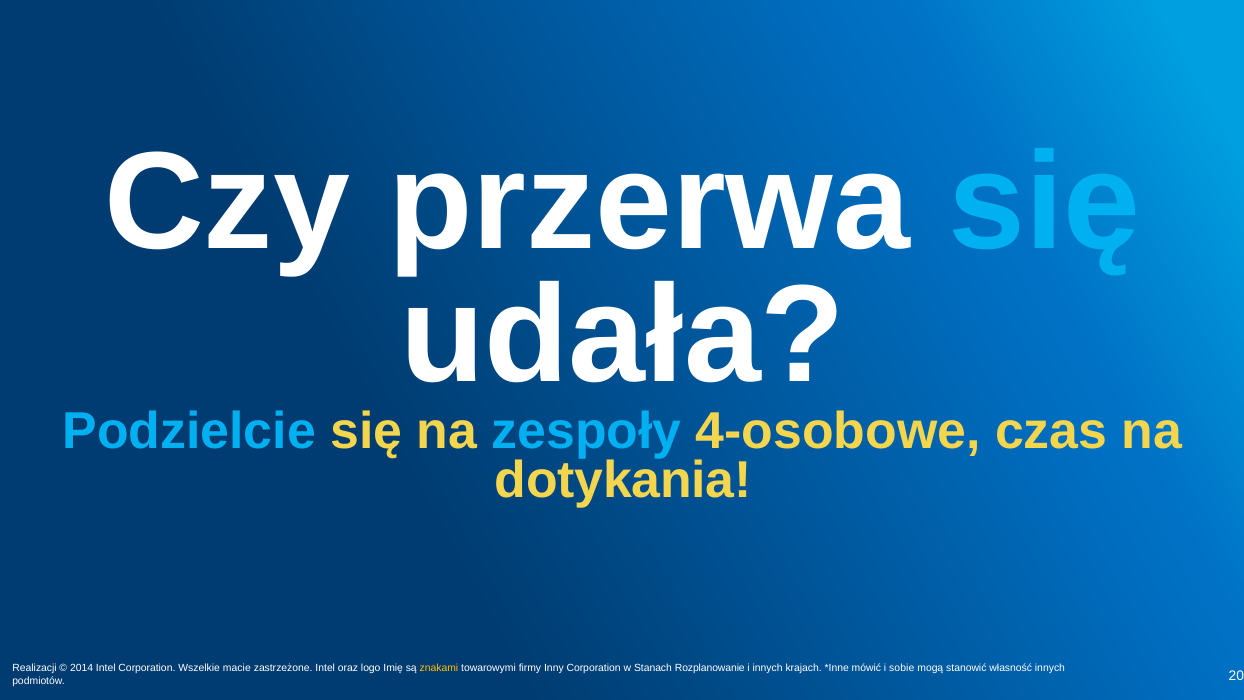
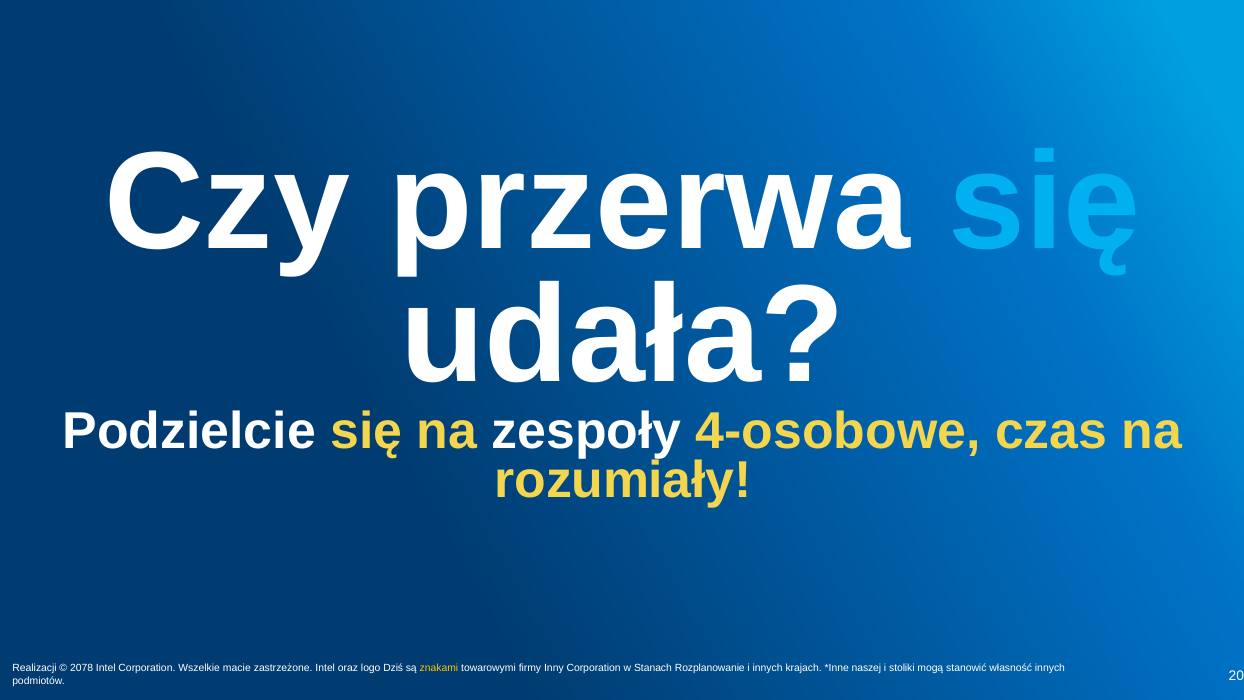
Podzielcie colour: light blue -> white
zespoły colour: light blue -> white
dotykania: dotykania -> rozumiały
2014: 2014 -> 2078
Imię: Imię -> Dziś
mówić: mówić -> naszej
sobie: sobie -> stoliki
